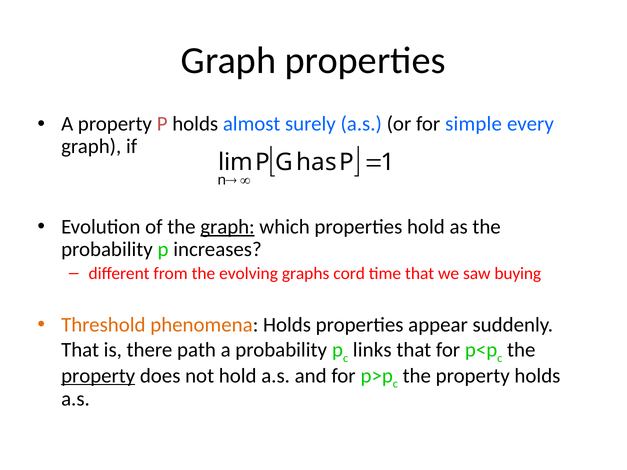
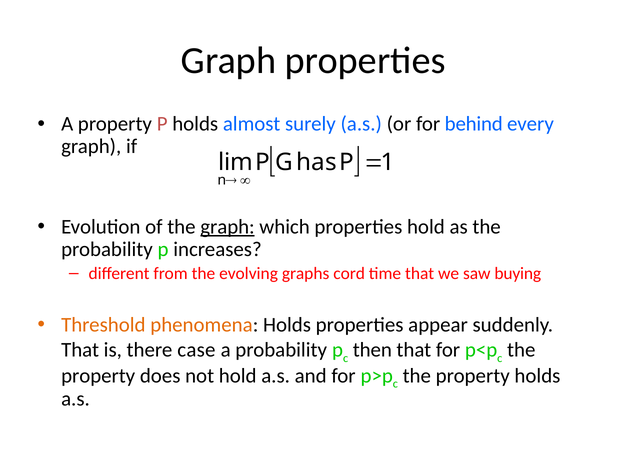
simple: simple -> behind
path: path -> case
links: links -> then
property at (98, 376) underline: present -> none
